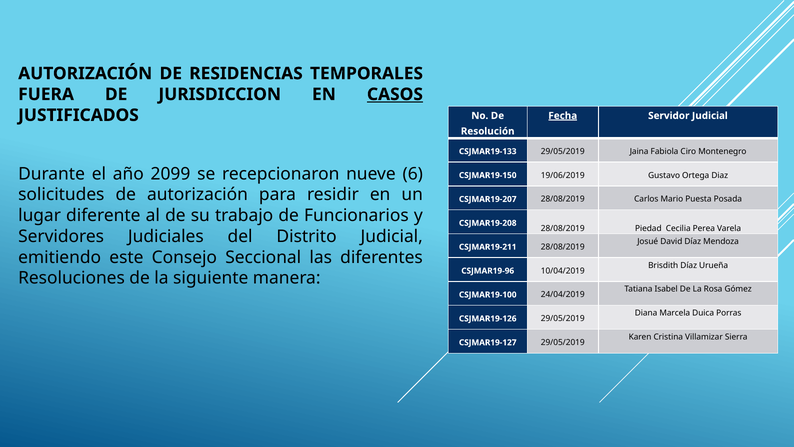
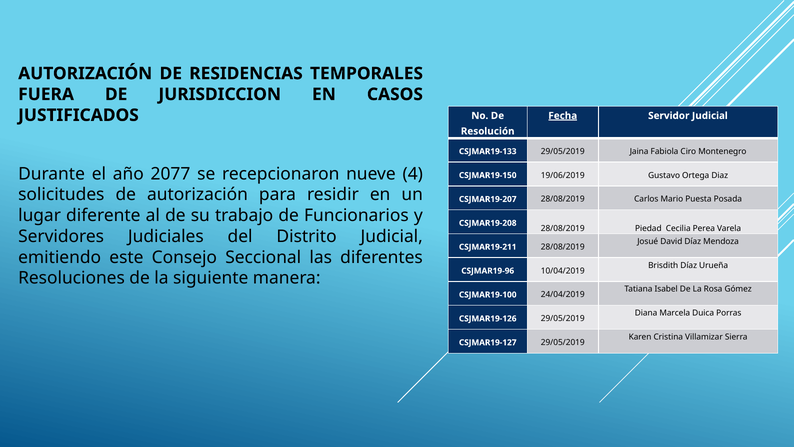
CASOS underline: present -> none
2099: 2099 -> 2077
6: 6 -> 4
